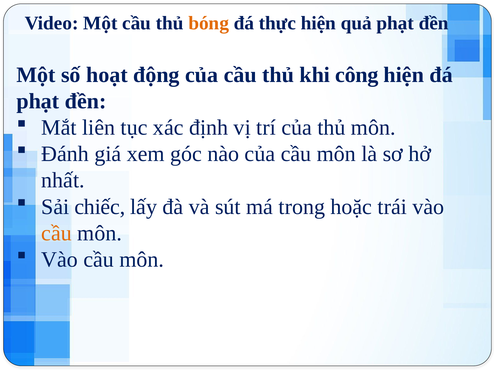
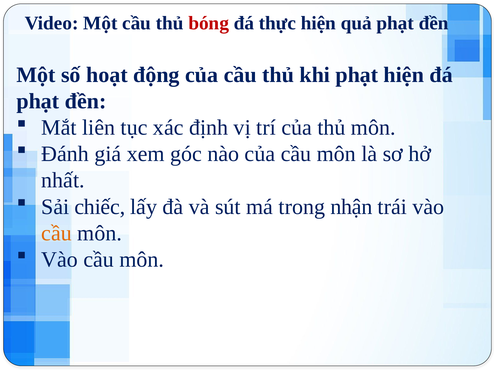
bóng colour: orange -> red
khi công: công -> phạt
hoặc: hoặc -> nhận
